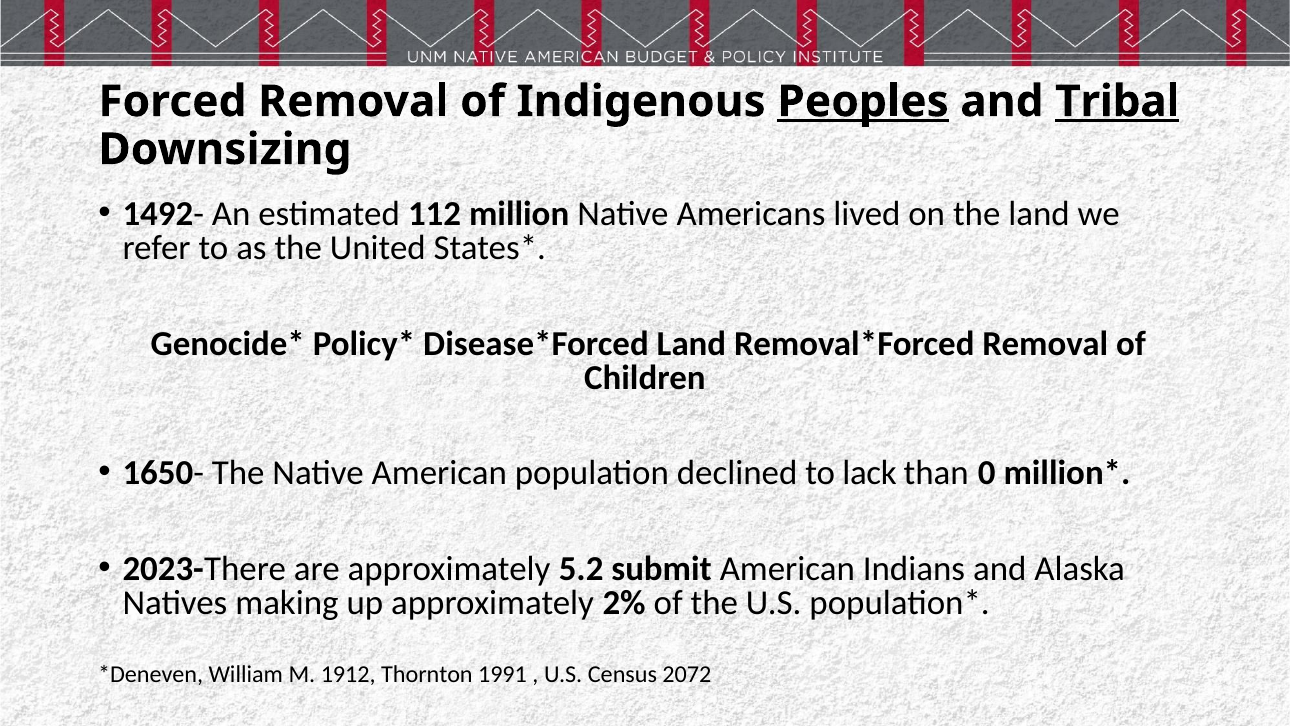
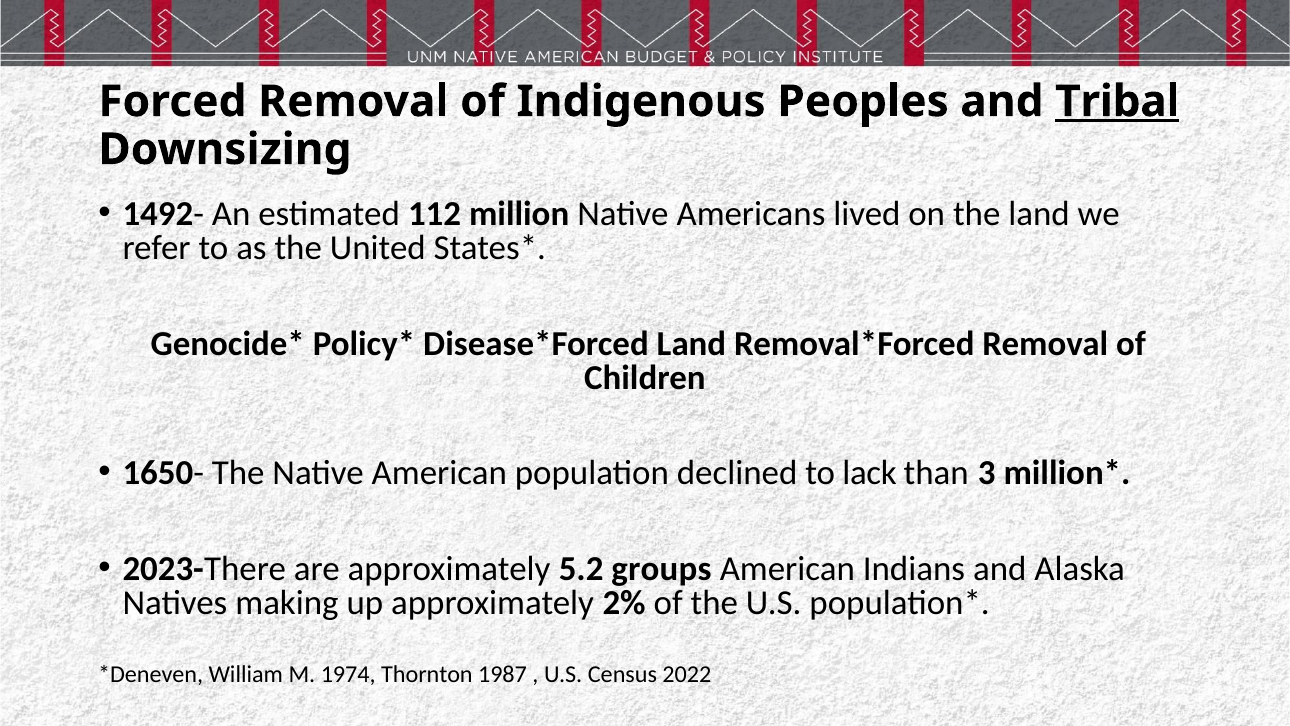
Peoples underline: present -> none
0: 0 -> 3
submit: submit -> groups
1912: 1912 -> 1974
1991: 1991 -> 1987
2072: 2072 -> 2022
